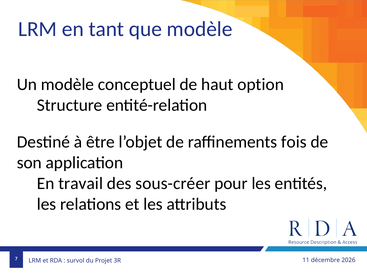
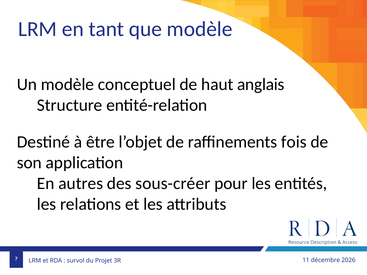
option: option -> anglais
travail: travail -> autres
